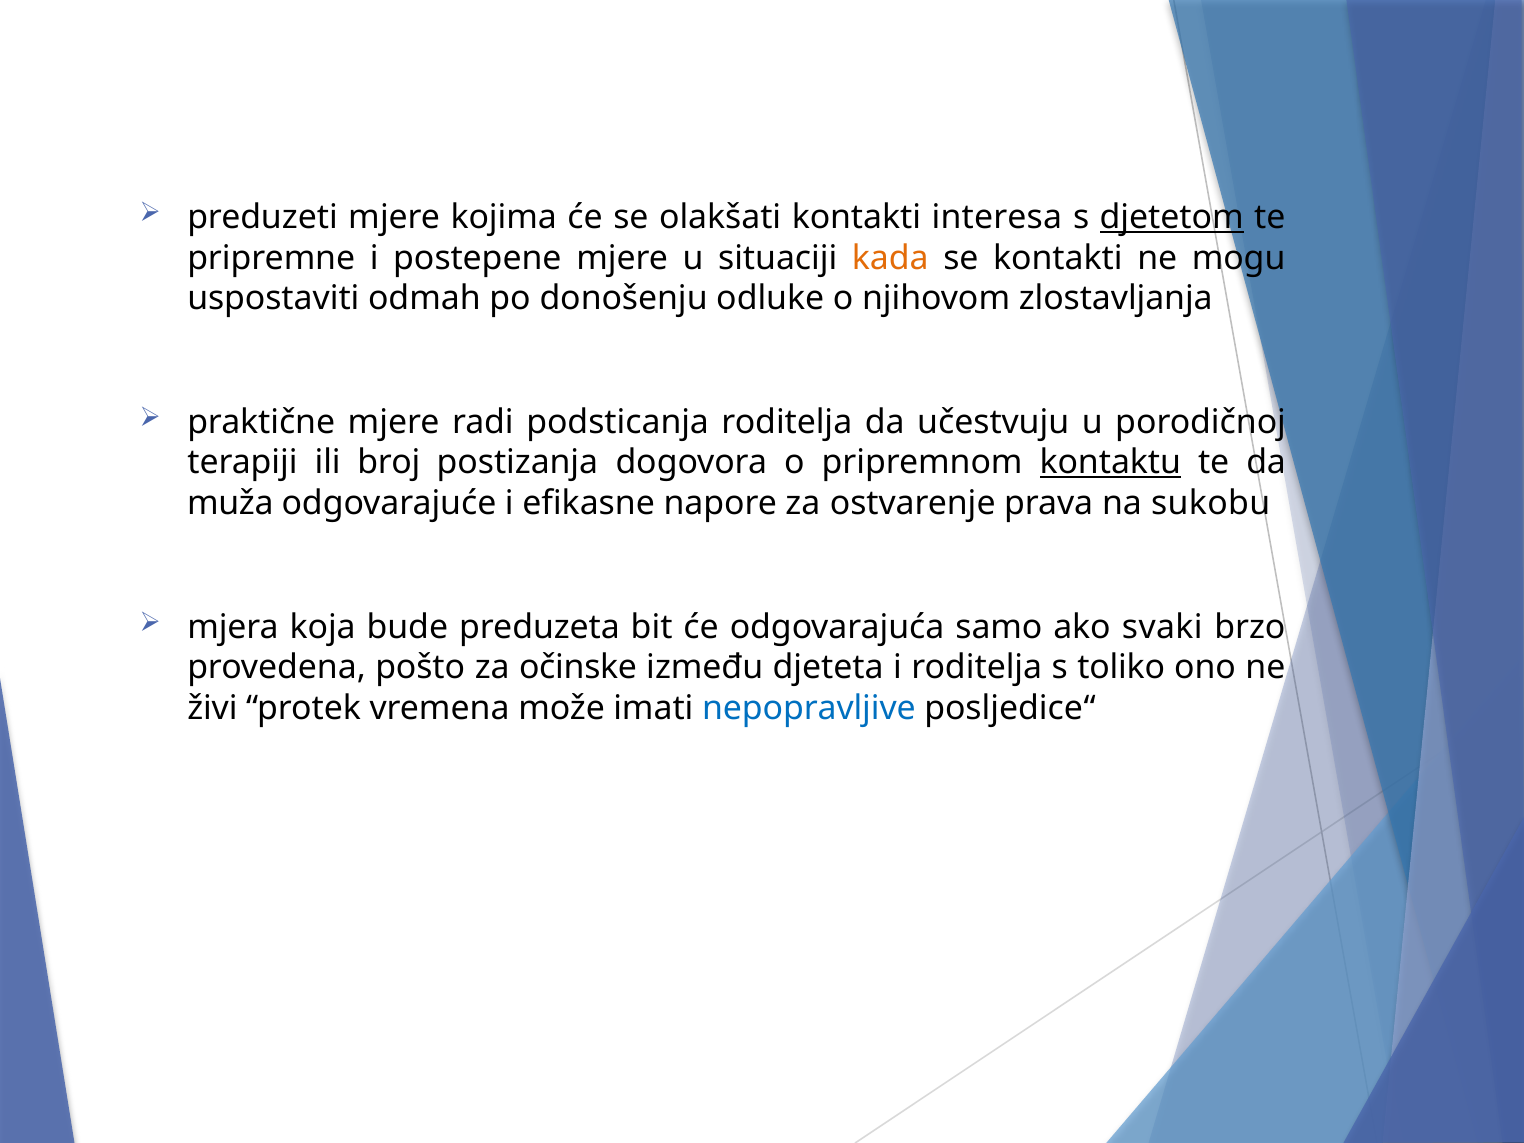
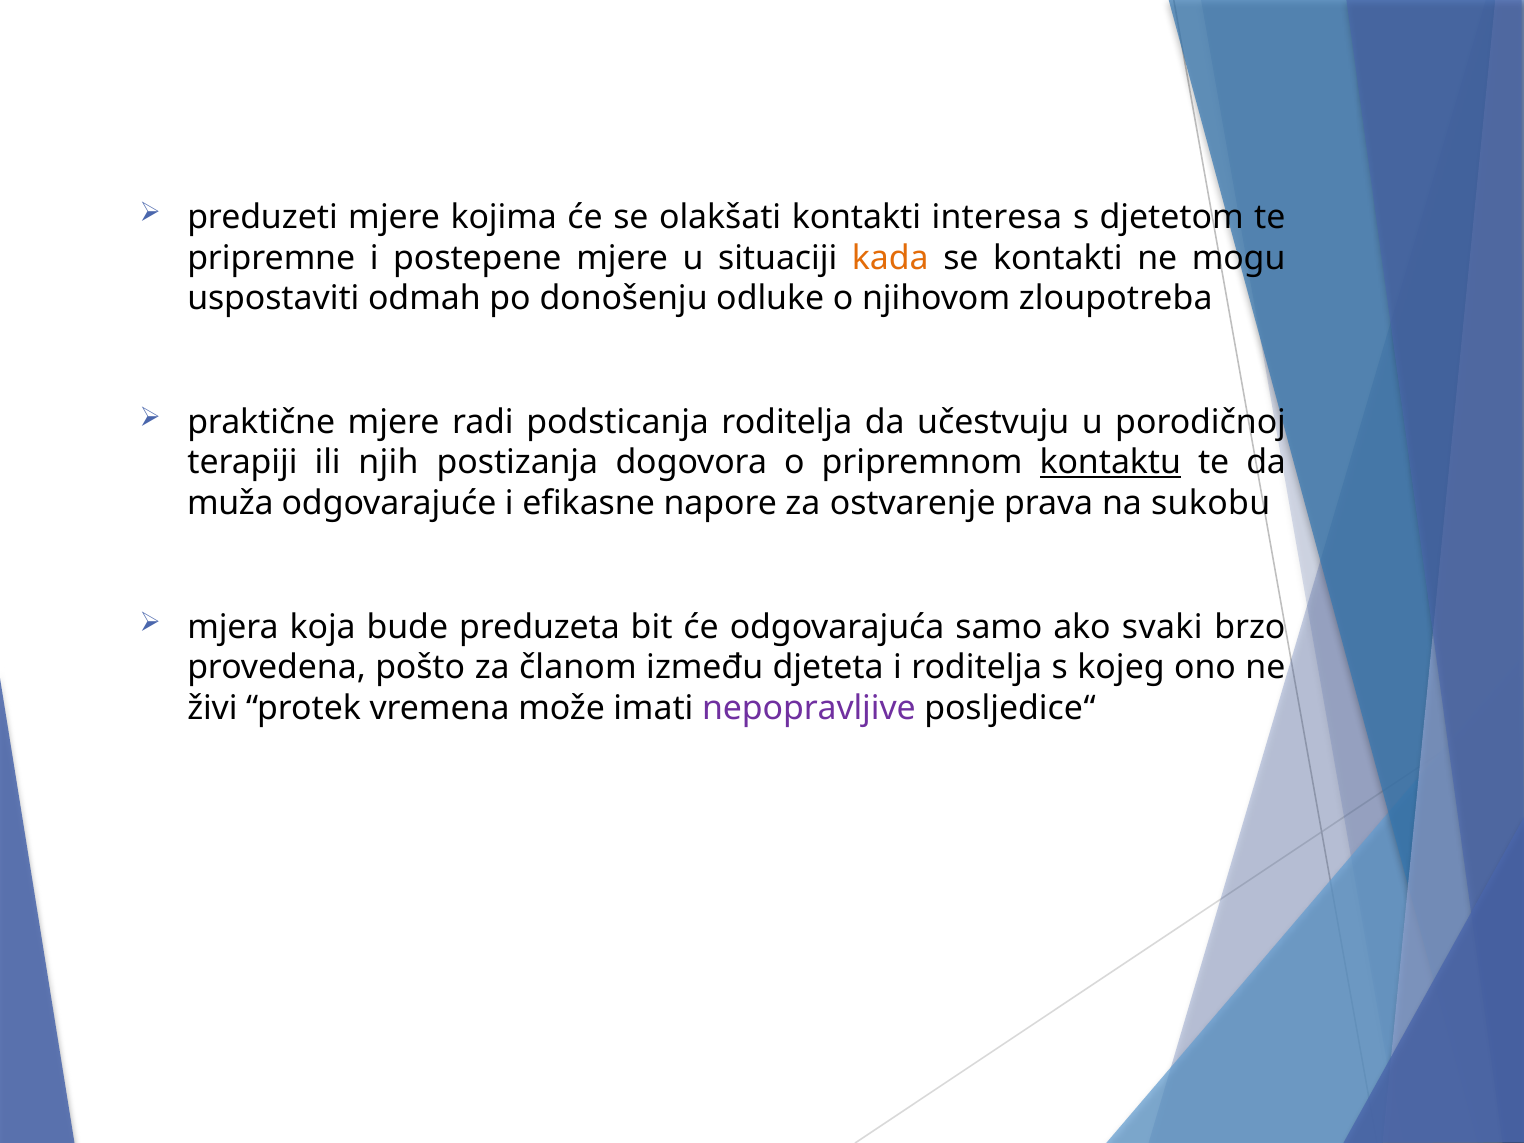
djetetom underline: present -> none
zlostavljanja: zlostavljanja -> zloupotreba
broj: broj -> njih
očinske: očinske -> članom
toliko: toliko -> kojeg
nepopravljive colour: blue -> purple
